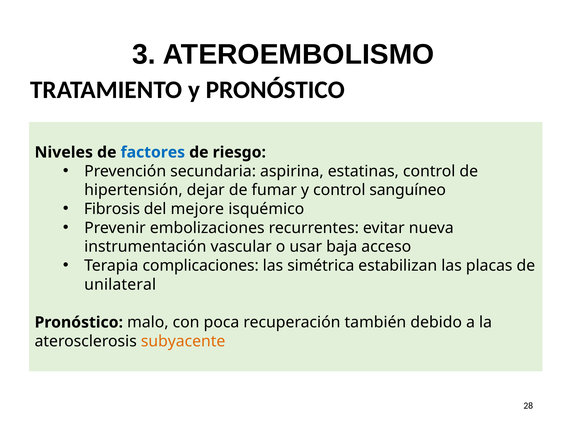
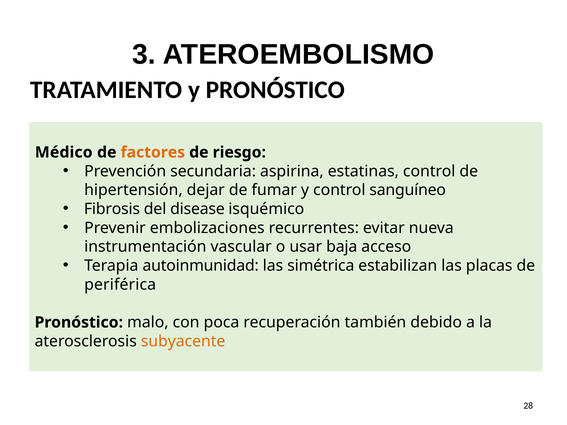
Niveles: Niveles -> Médico
factores colour: blue -> orange
mejore: mejore -> disease
complicaciones: complicaciones -> autoinmunidad
unilateral: unilateral -> periférica
